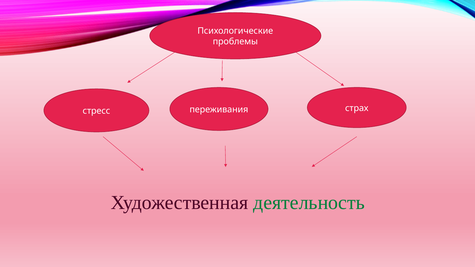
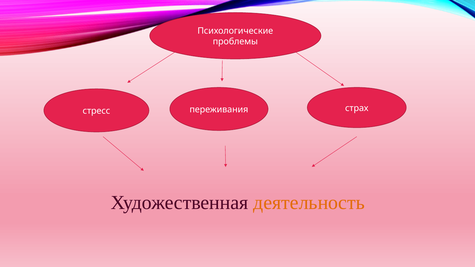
деятельность colour: green -> orange
